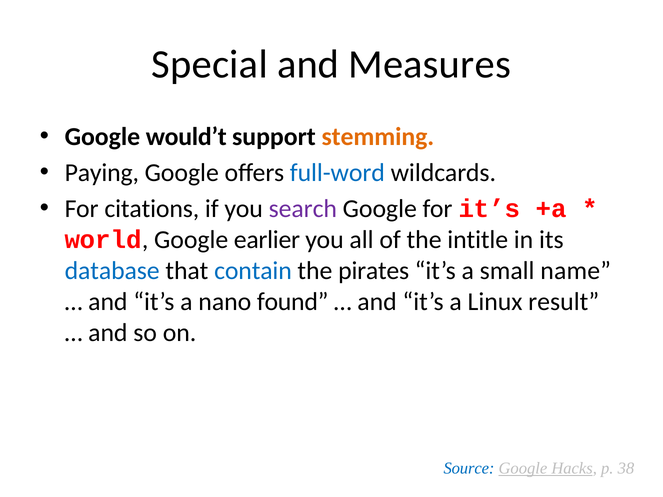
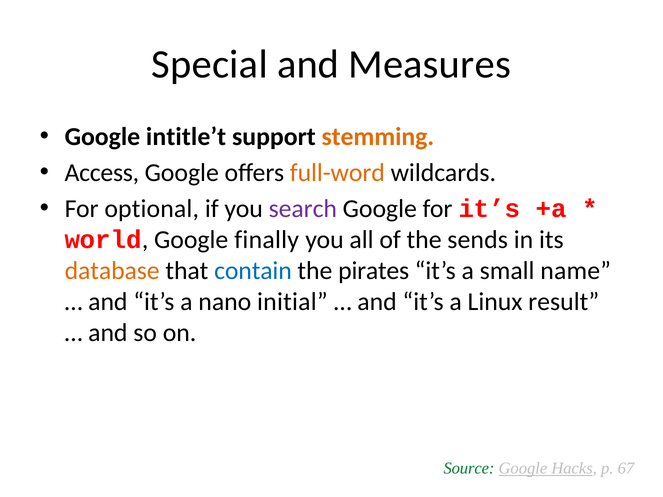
would’t: would’t -> intitle’t
Paying: Paying -> Access
full-word colour: blue -> orange
citations: citations -> optional
earlier: earlier -> finally
intitle: intitle -> sends
database colour: blue -> orange
found: found -> initial
Source colour: blue -> green
38: 38 -> 67
